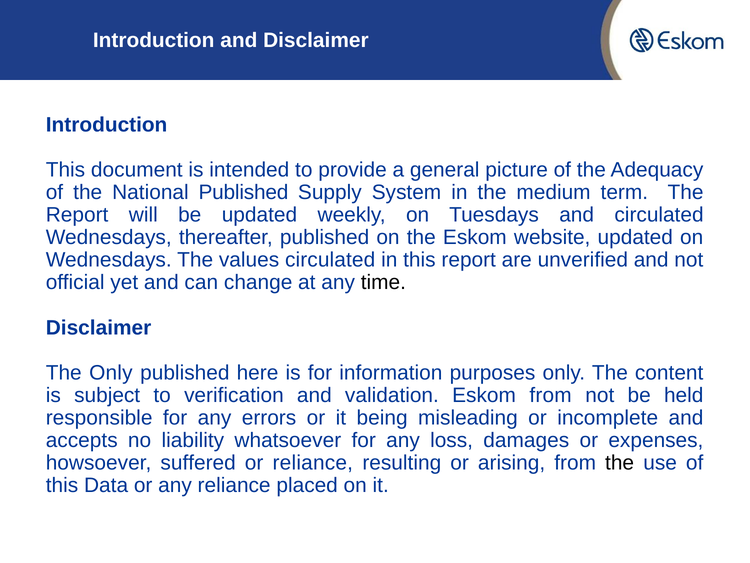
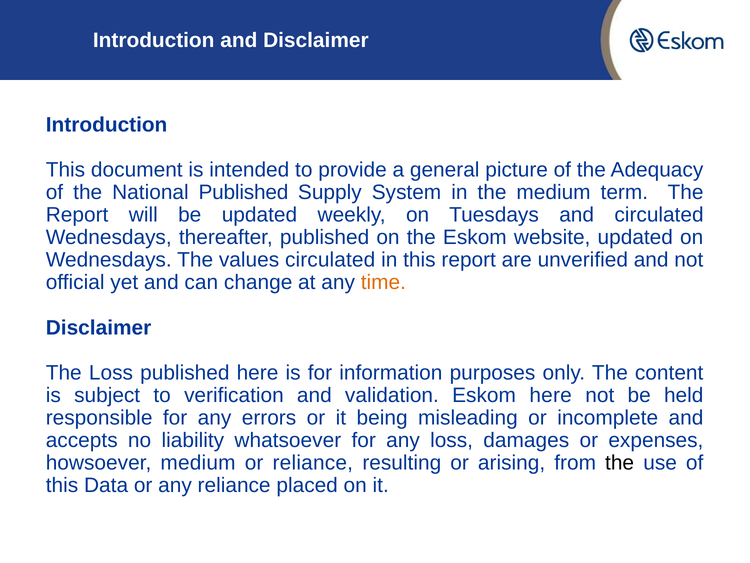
time colour: black -> orange
The Only: Only -> Loss
Eskom from: from -> here
howsoever suffered: suffered -> medium
